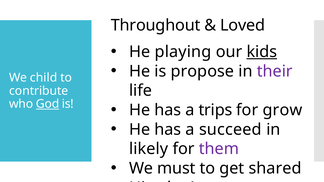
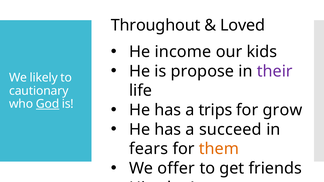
playing: playing -> income
kids underline: present -> none
child: child -> likely
contribute: contribute -> cautionary
likely: likely -> fears
them colour: purple -> orange
must: must -> offer
shared: shared -> friends
